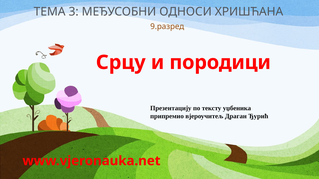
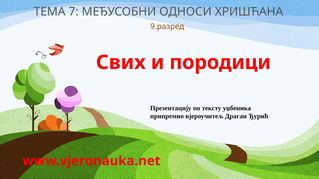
3: 3 -> 7
Срцу: Срцу -> Свих
